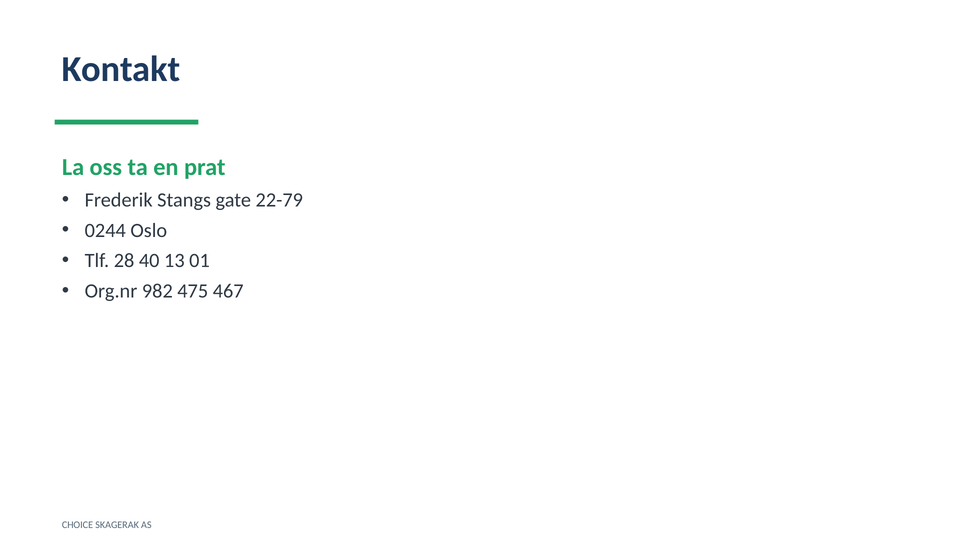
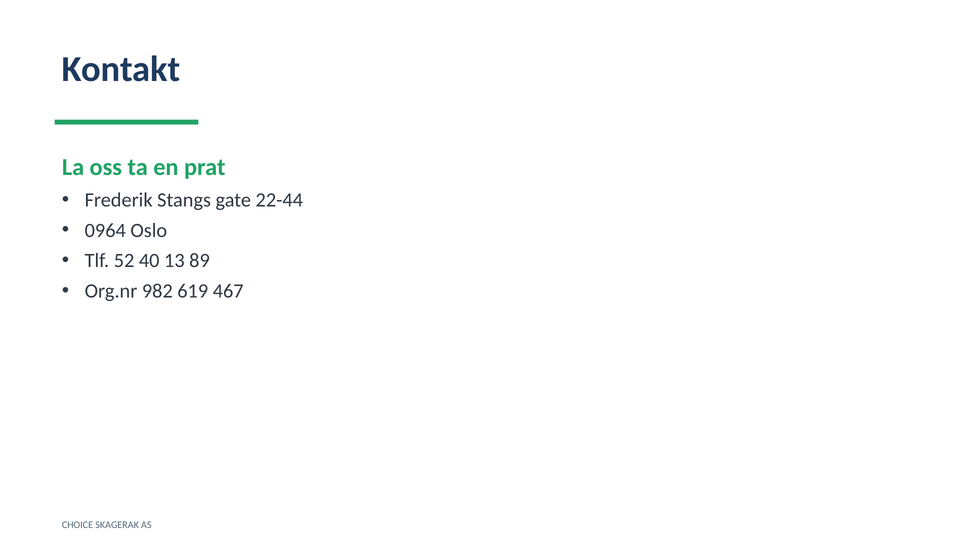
22-79: 22-79 -> 22-44
0244: 0244 -> 0964
28: 28 -> 52
01: 01 -> 89
475: 475 -> 619
